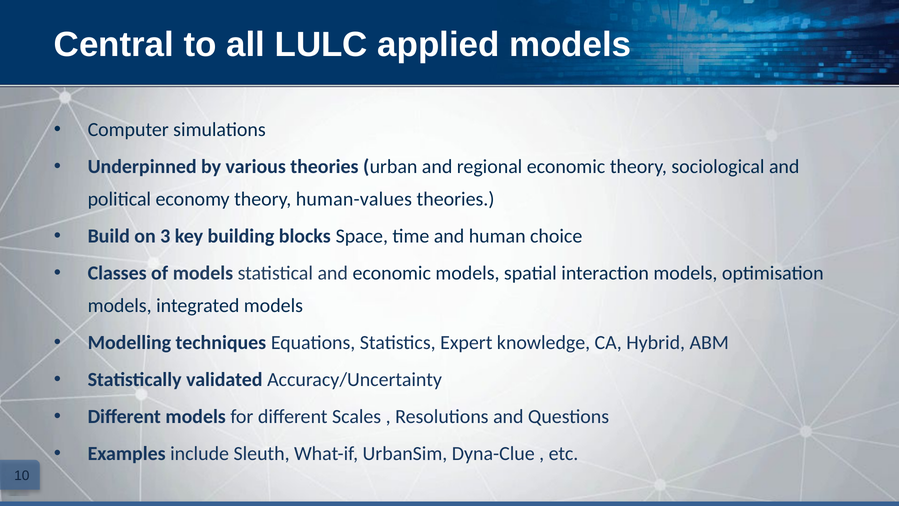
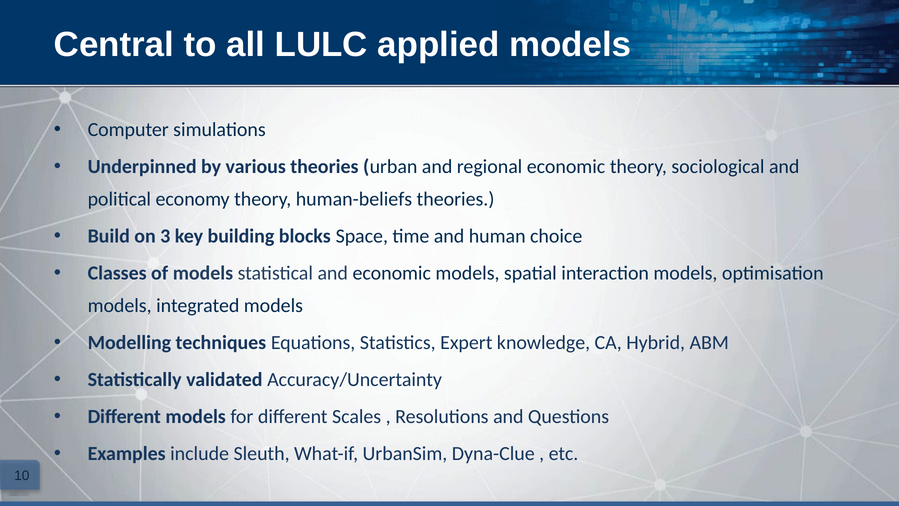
human-values: human-values -> human-beliefs
